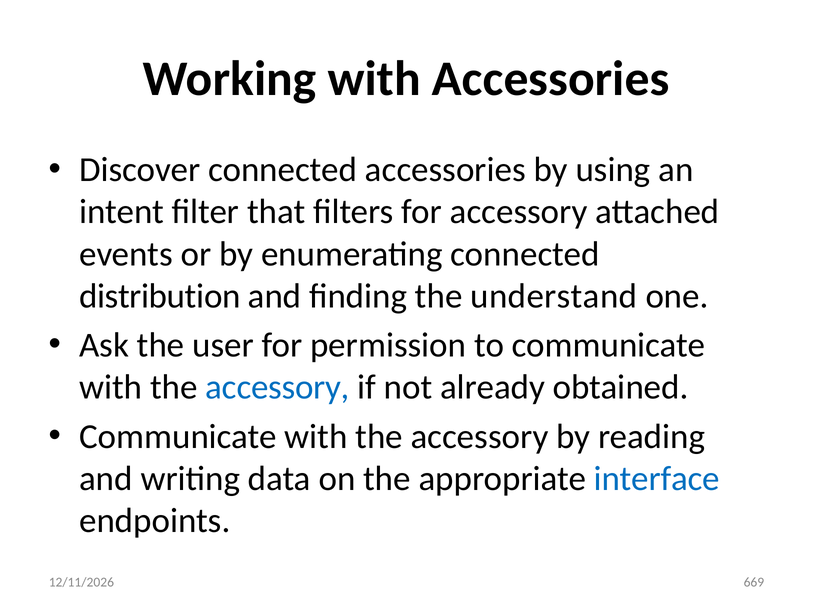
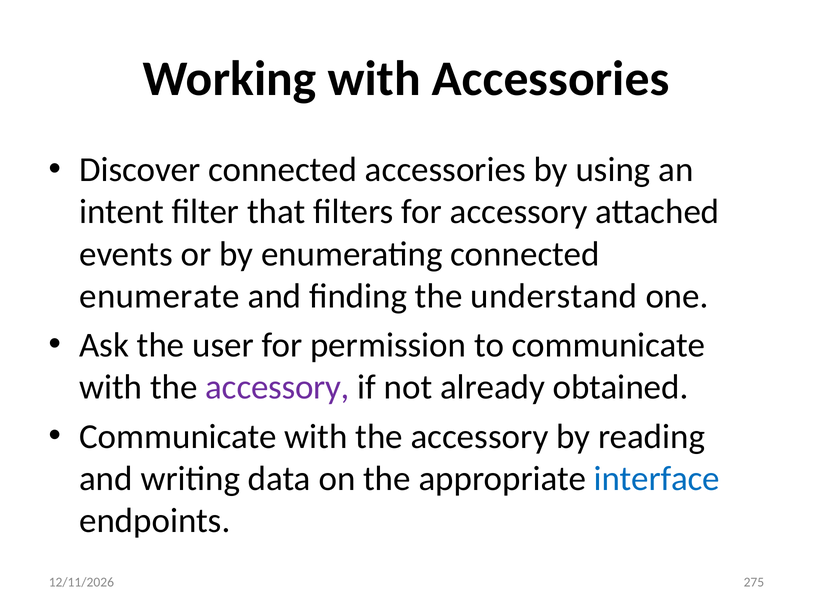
distribution: distribution -> enumerate
accessory at (278, 387) colour: blue -> purple
669: 669 -> 275
